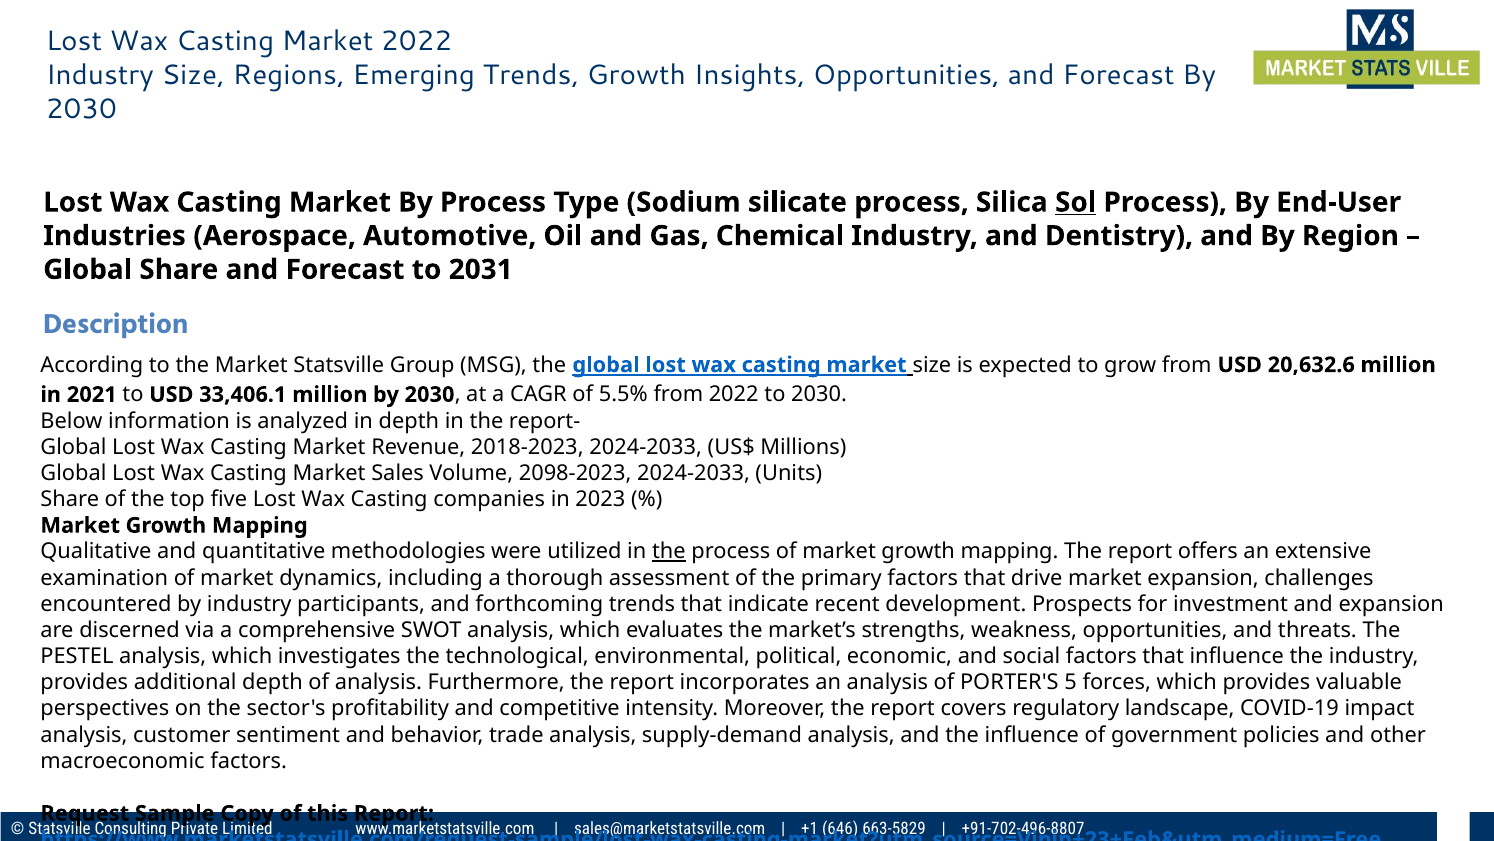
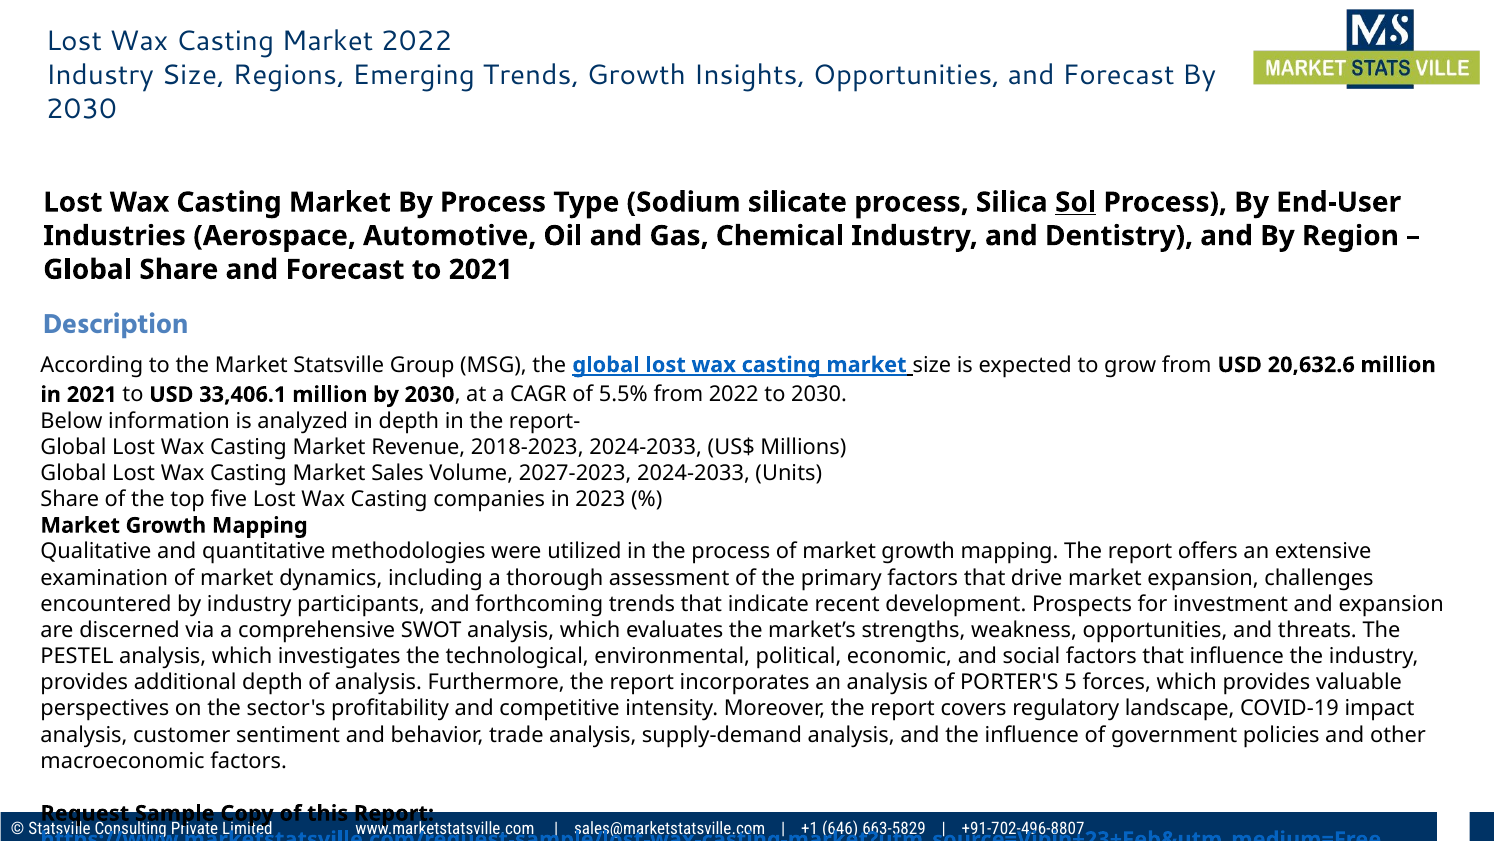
to 2031: 2031 -> 2021
2098-2023: 2098-2023 -> 2027-2023
the at (669, 551) underline: present -> none
